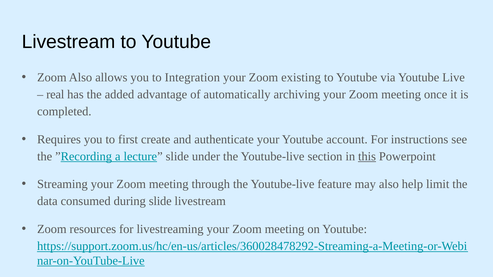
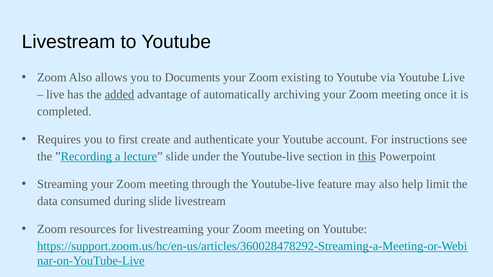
Integration: Integration -> Documents
real at (55, 95): real -> live
added underline: none -> present
